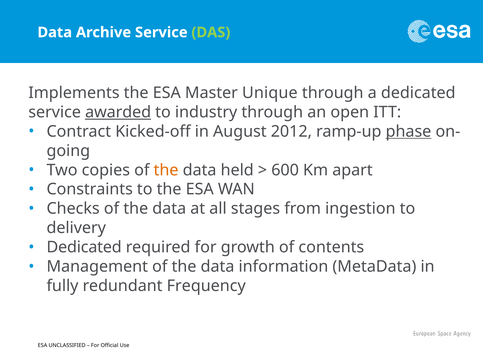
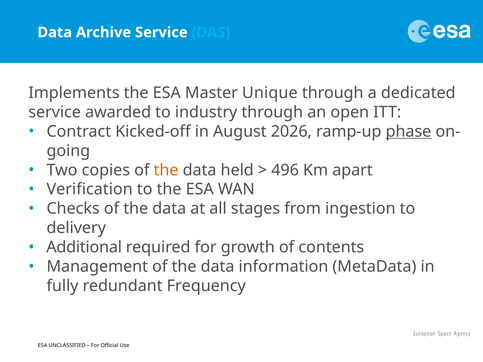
DAS colour: light green -> light blue
awarded underline: present -> none
2012: 2012 -> 2026
600: 600 -> 496
Constraints: Constraints -> Verification
Dedicated at (84, 247): Dedicated -> Additional
